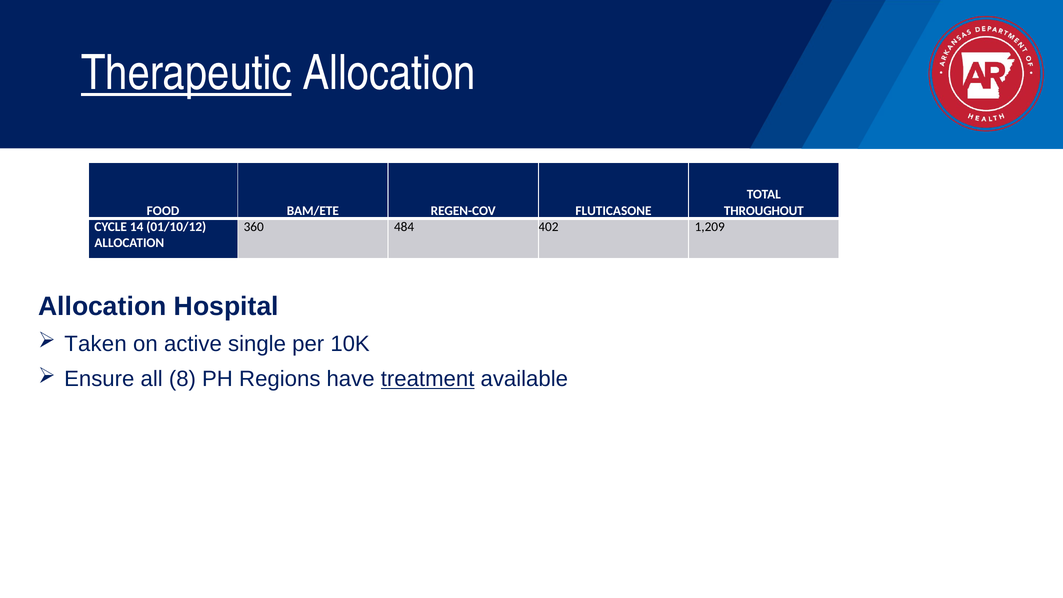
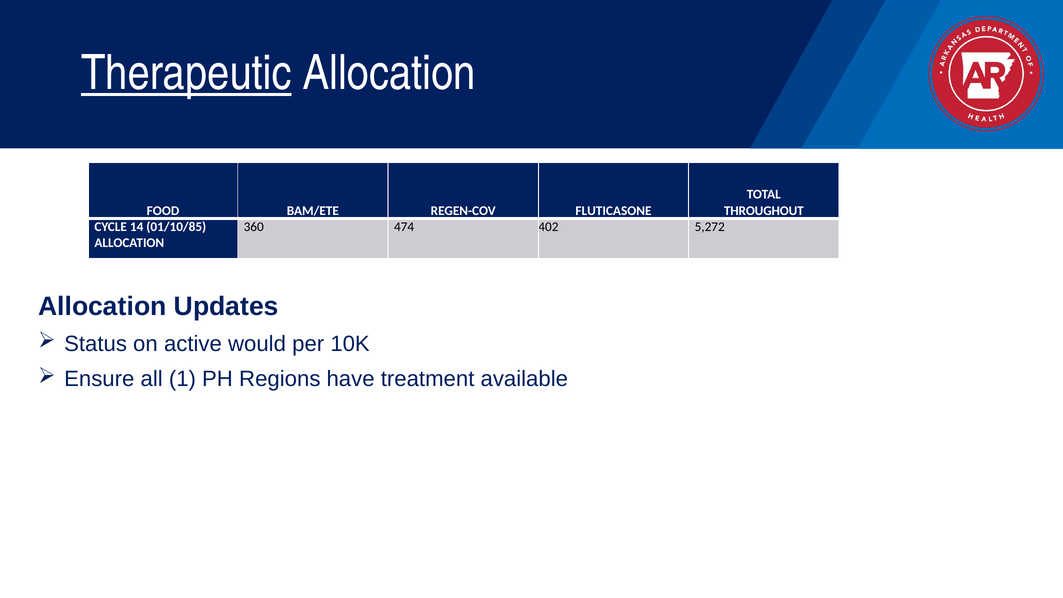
01/10/12: 01/10/12 -> 01/10/85
484: 484 -> 474
1,209: 1,209 -> 5,272
Hospital: Hospital -> Updates
Taken: Taken -> Status
single: single -> would
8: 8 -> 1
treatment underline: present -> none
